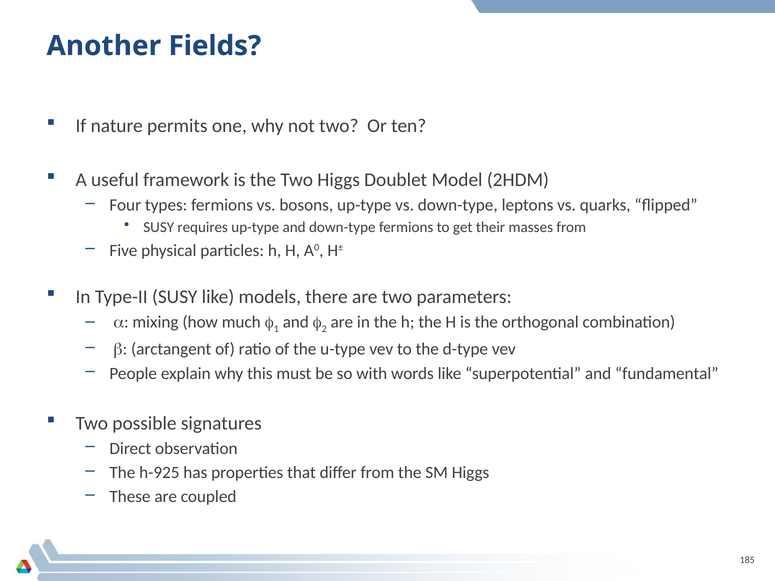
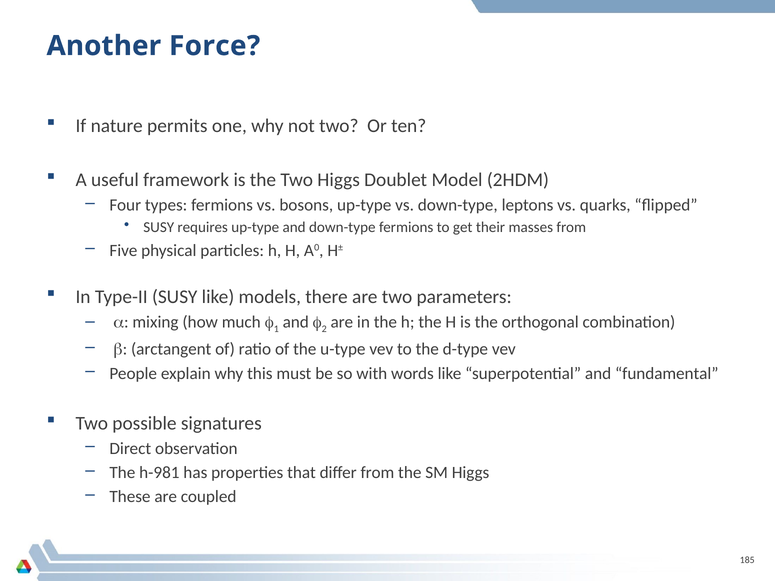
Fields: Fields -> Force
h-925: h-925 -> h-981
